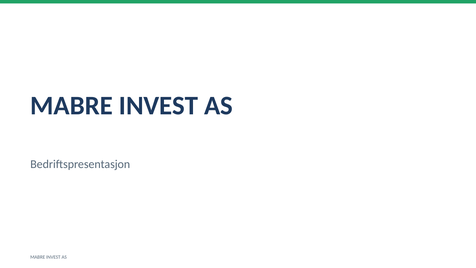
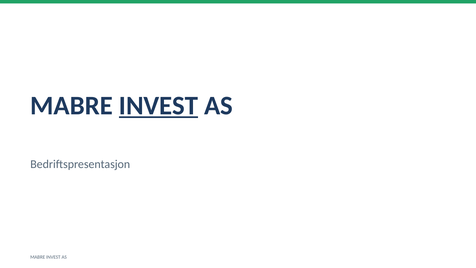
INVEST at (159, 106) underline: none -> present
